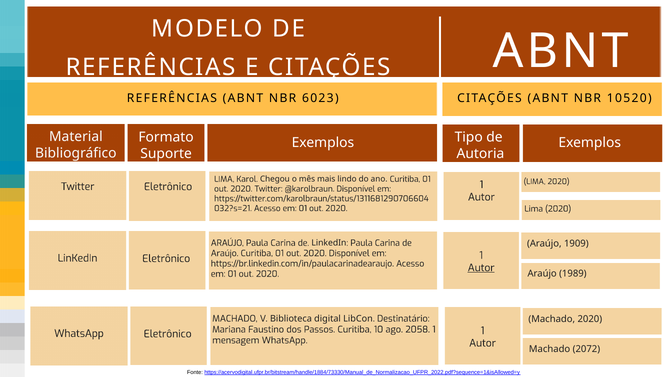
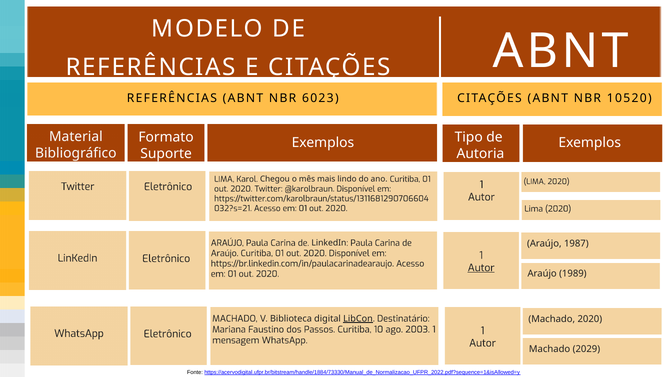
1909: 1909 -> 1987
LibCon underline: none -> present
2058: 2058 -> 2003
2072: 2072 -> 2029
